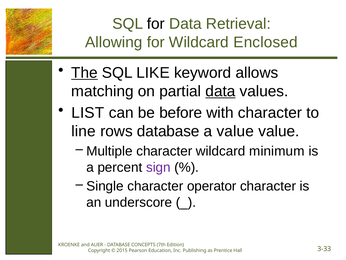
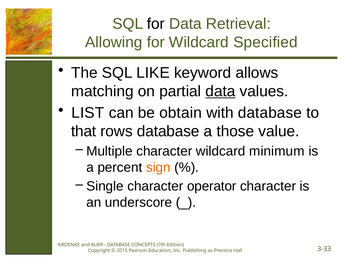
Enclosed: Enclosed -> Specified
The underline: present -> none
before: before -> obtain
with character: character -> database
line: line -> that
a value: value -> those
sign colour: purple -> orange
